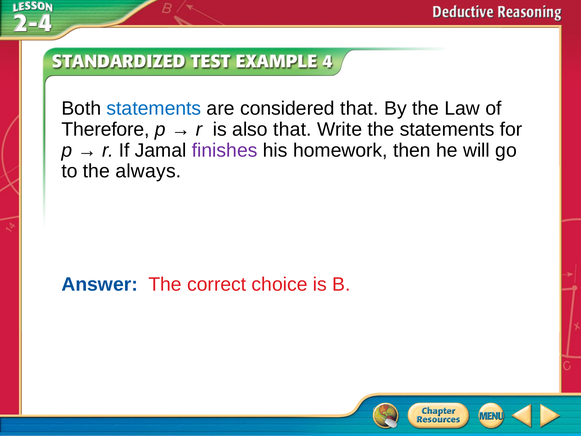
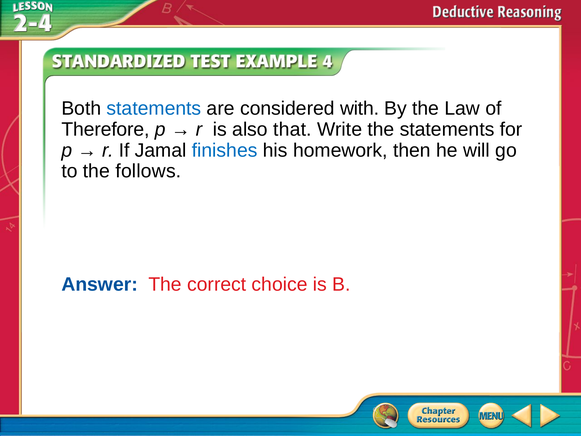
considered that: that -> with
finishes colour: purple -> blue
always: always -> follows
